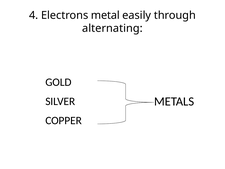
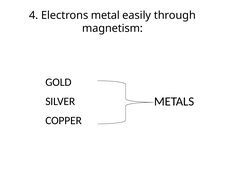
alternating: alternating -> magnetism
